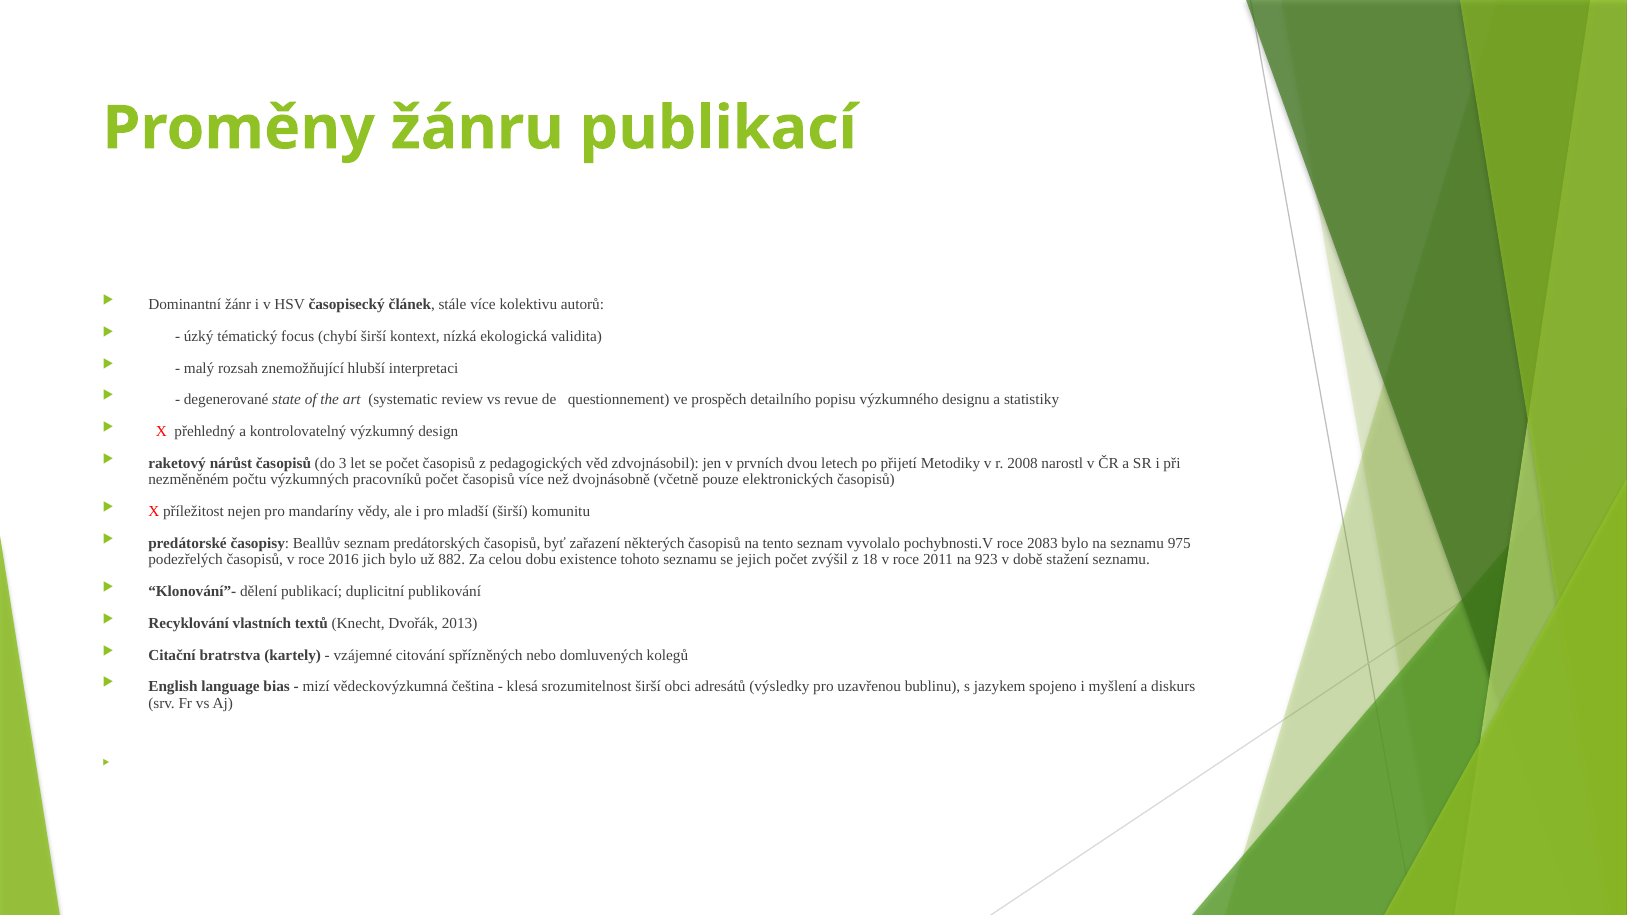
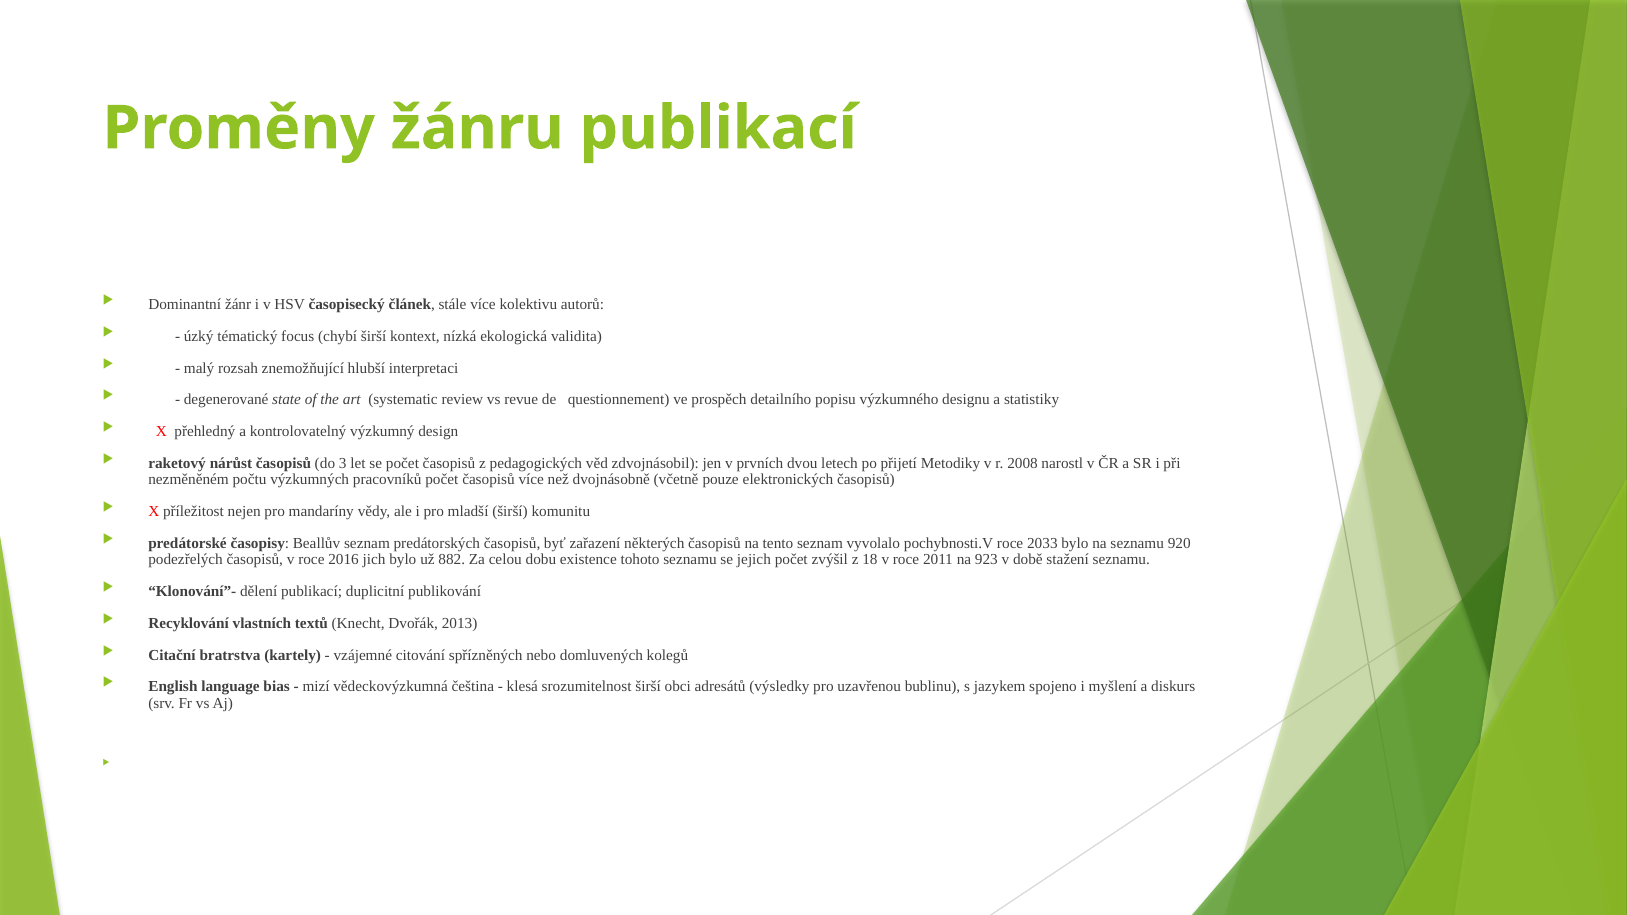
2083: 2083 -> 2033
975: 975 -> 920
